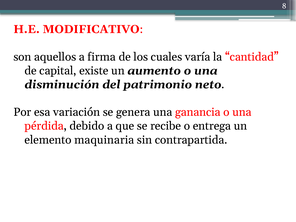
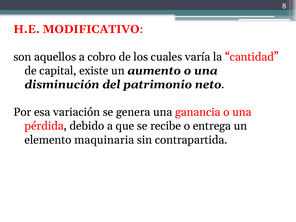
firma: firma -> cobro
